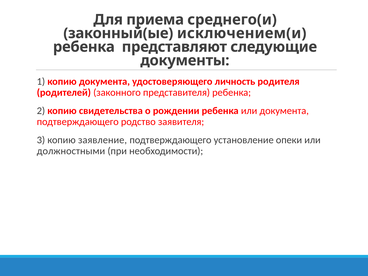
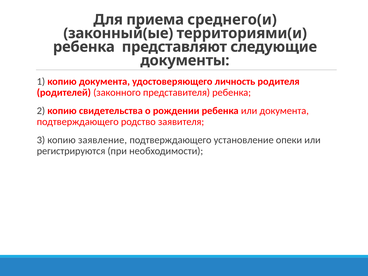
исключением(и: исключением(и -> территориями(и
должностными: должностными -> регистрируются
